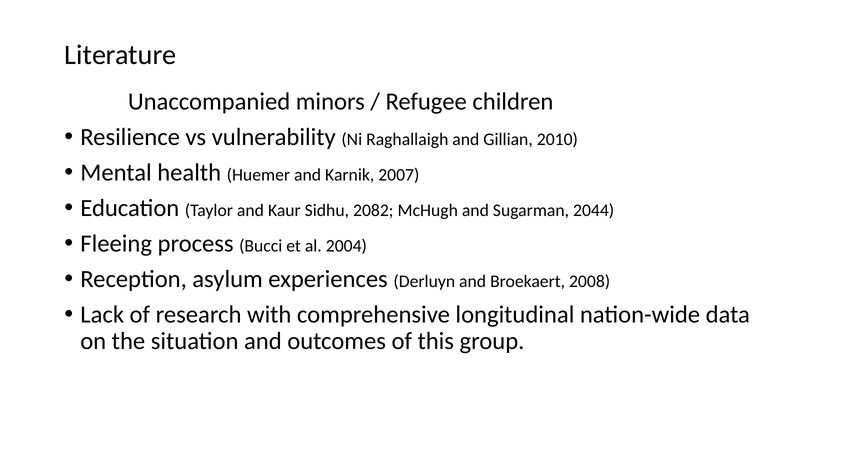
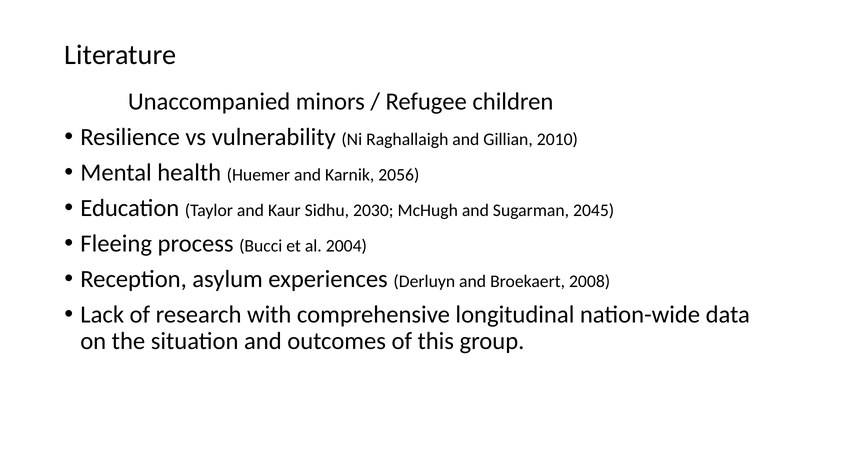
2007: 2007 -> 2056
2082: 2082 -> 2030
2044: 2044 -> 2045
